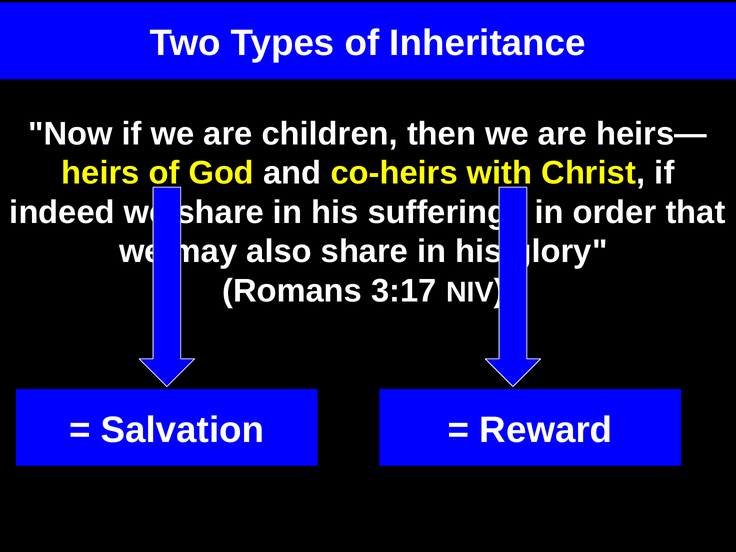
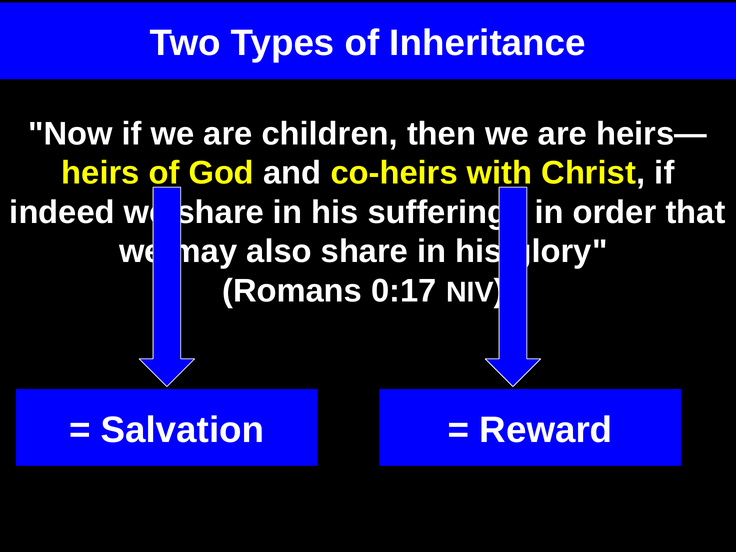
3:17: 3:17 -> 0:17
